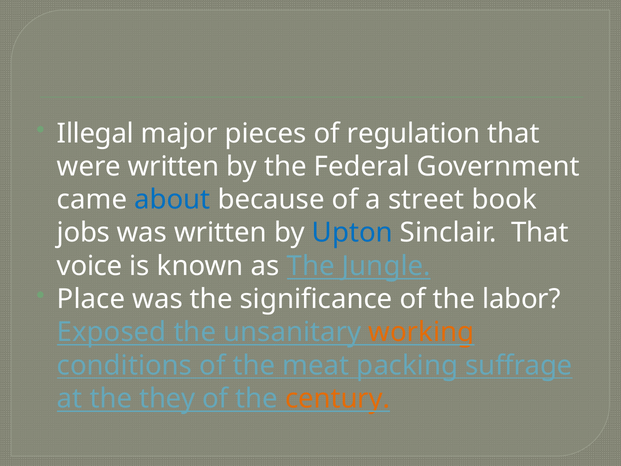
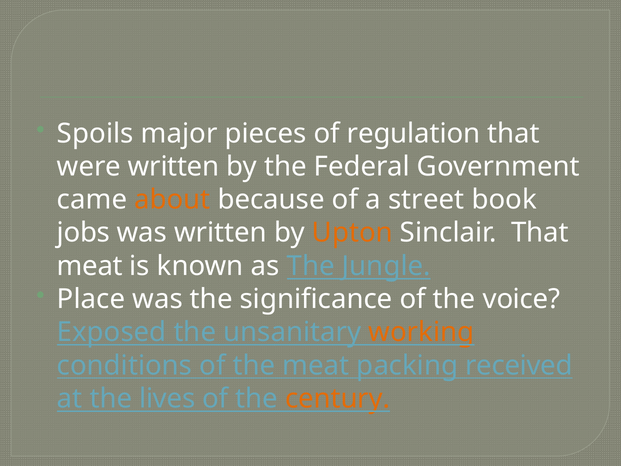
Illegal: Illegal -> Spoils
about colour: blue -> orange
Upton colour: blue -> orange
voice at (90, 266): voice -> meat
labor: labor -> voice
suffrage: suffrage -> received
they: they -> lives
